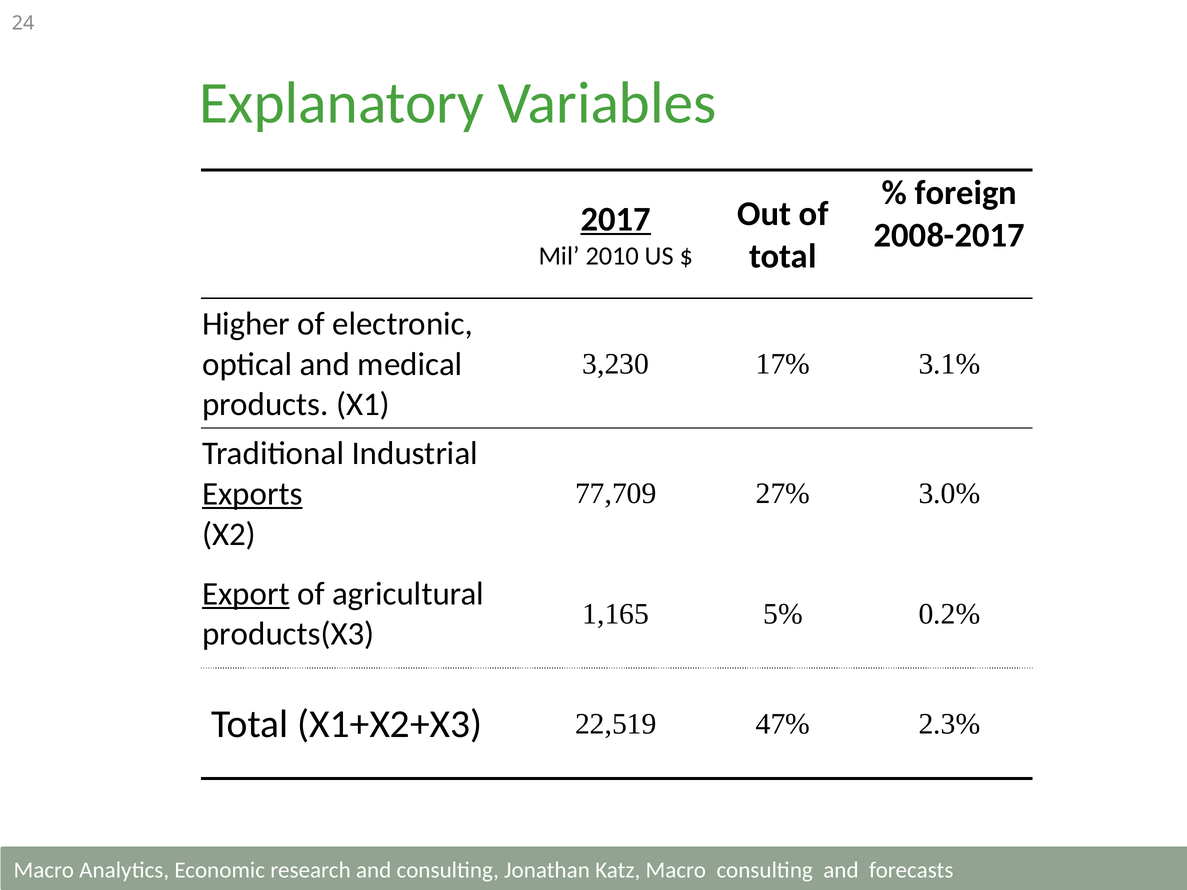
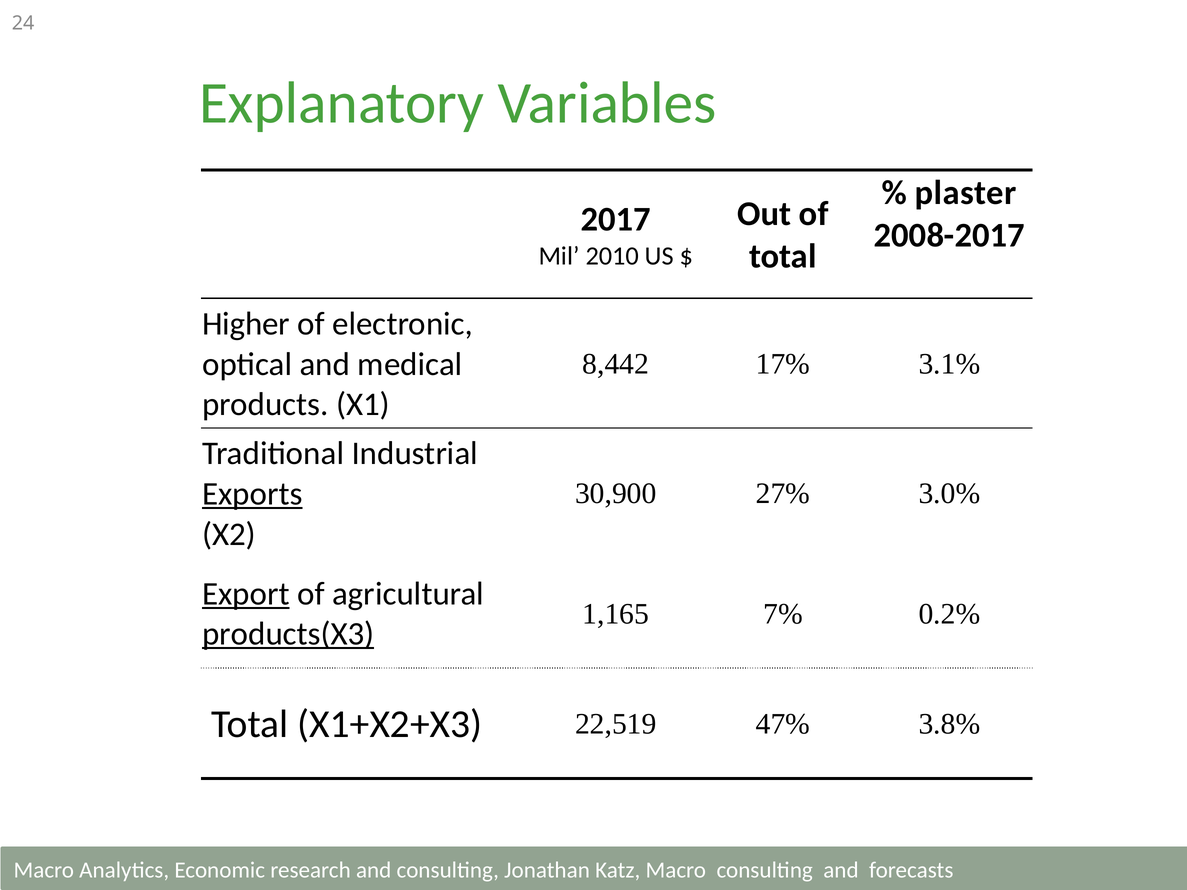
foreign: foreign -> plaster
2017 underline: present -> none
3,230: 3,230 -> 8,442
77,709: 77,709 -> 30,900
5%: 5% -> 7%
products(X3 underline: none -> present
2.3%: 2.3% -> 3.8%
